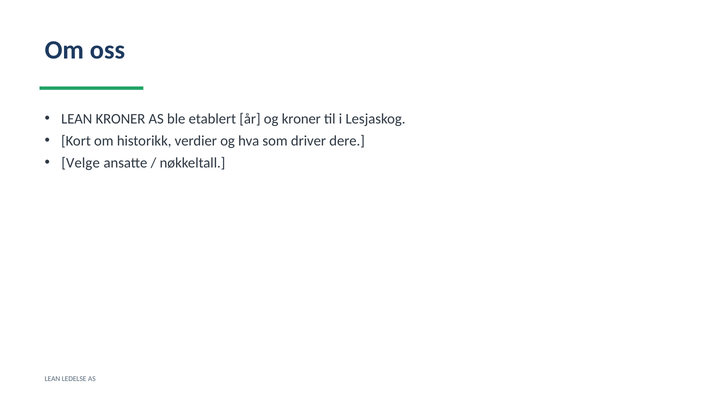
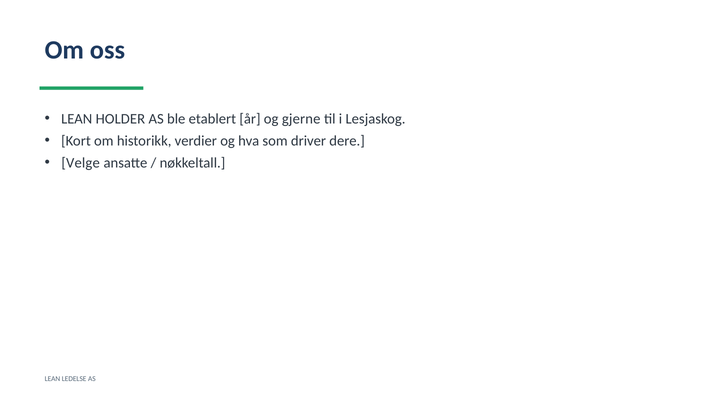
LEAN KRONER: KRONER -> HOLDER
og kroner: kroner -> gjerne
